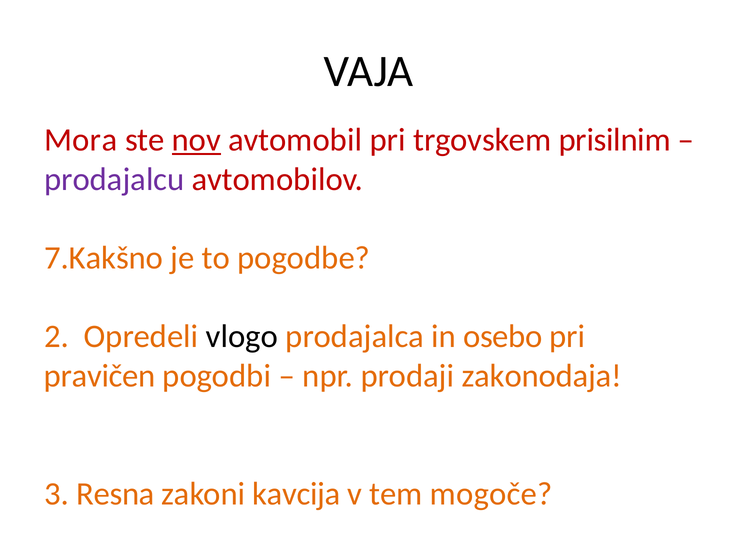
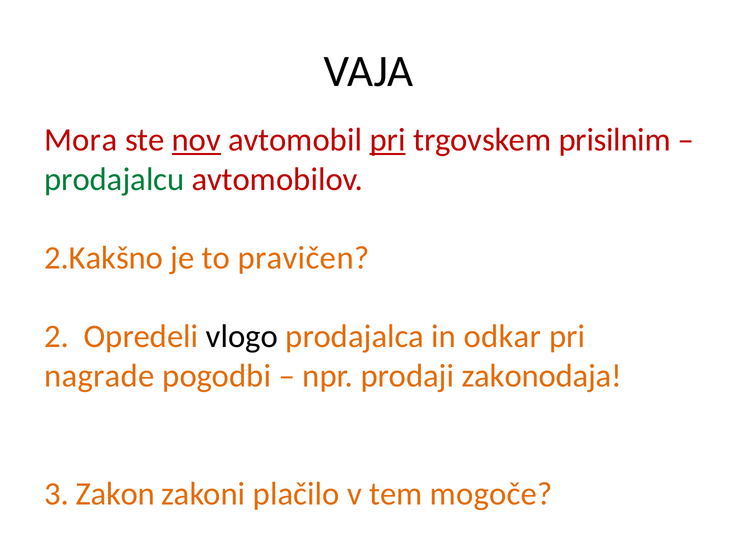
pri at (388, 140) underline: none -> present
prodajalcu colour: purple -> green
7.Kakšno: 7.Kakšno -> 2.Kakšno
pogodbe: pogodbe -> pravičen
osebo: osebo -> odkar
pravičen: pravičen -> nagrade
Resna: Resna -> Zakon
kavcija: kavcija -> plačilo
